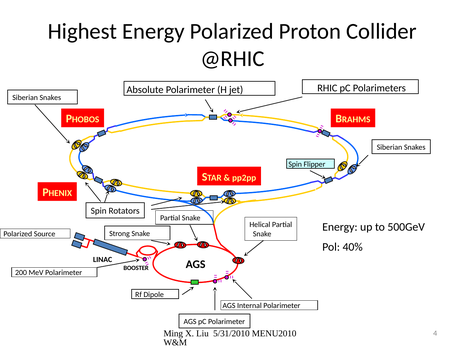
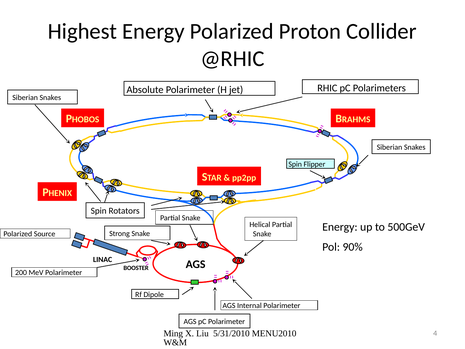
40%: 40% -> 90%
